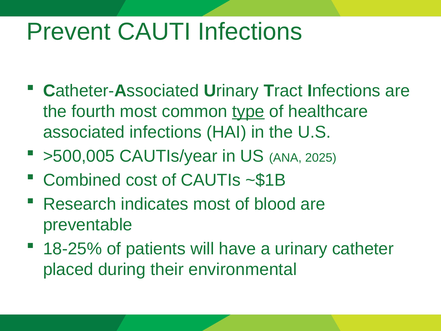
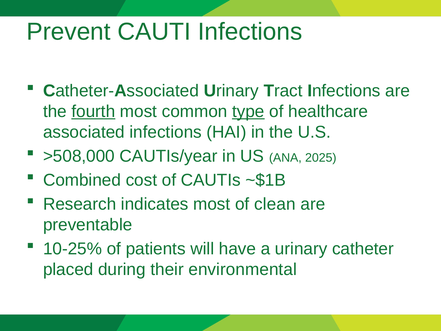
fourth underline: none -> present
>500,005: >500,005 -> >508,000
blood: blood -> clean
18-25%: 18-25% -> 10-25%
